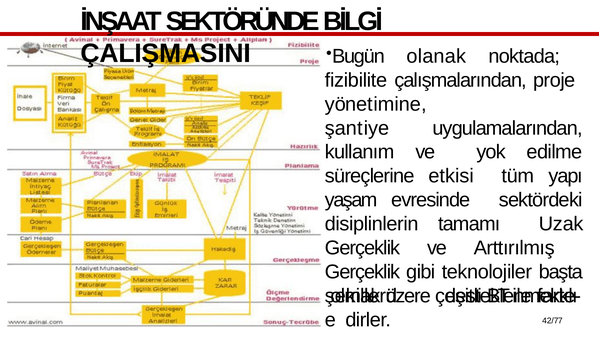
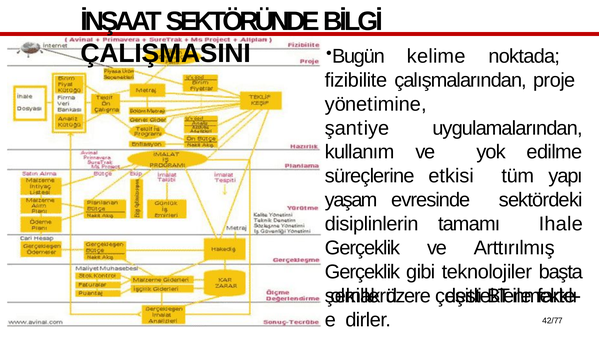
olanak: olanak -> kelime
Uzak: Uzak -> Ihale
